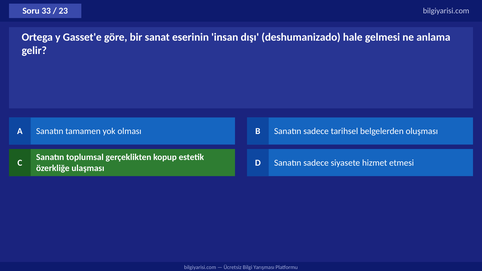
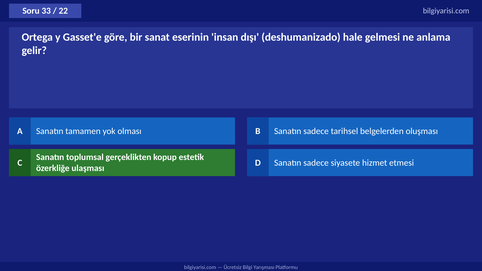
23: 23 -> 22
